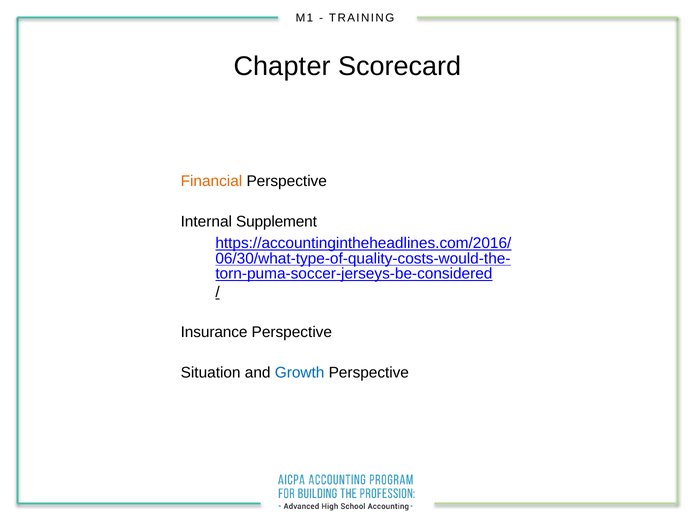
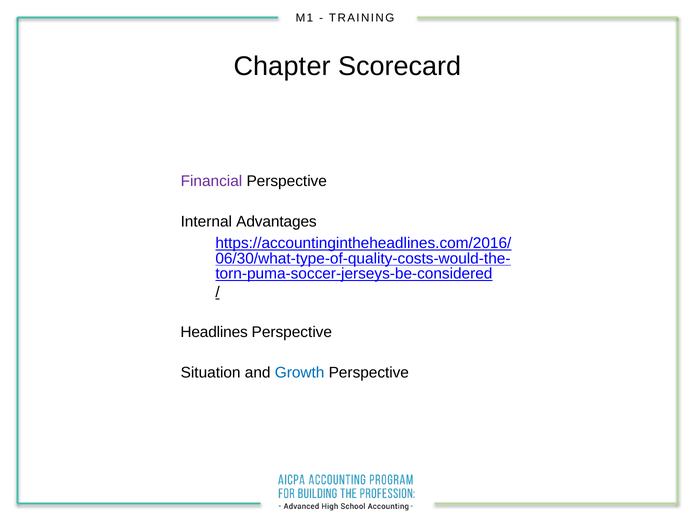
Financial colour: orange -> purple
Supplement: Supplement -> Advantages
Insurance: Insurance -> Headlines
